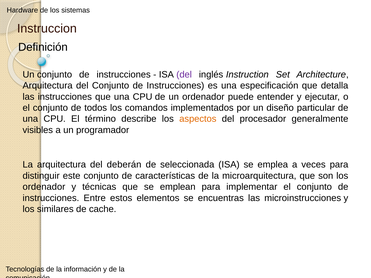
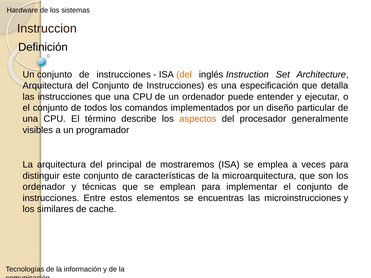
del at (184, 75) colour: purple -> orange
deberán: deberán -> principal
seleccionada: seleccionada -> mostraremos
